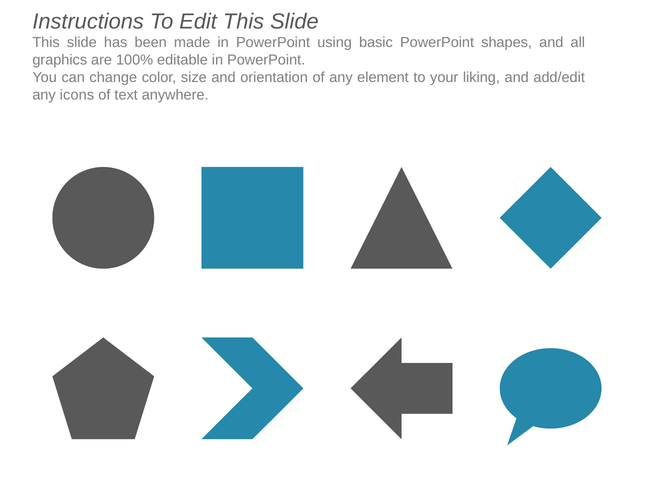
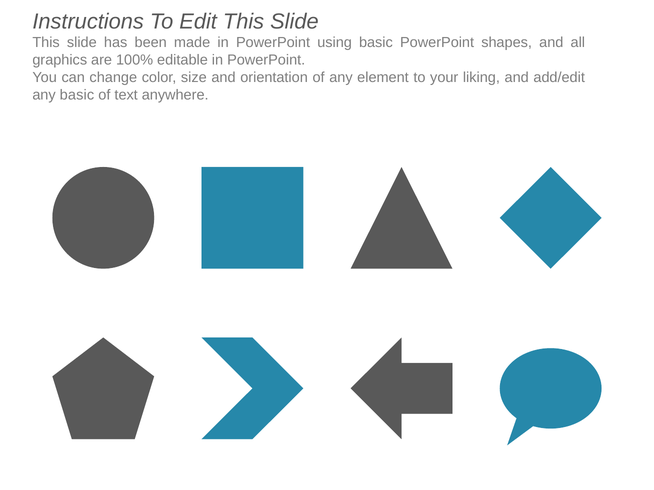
any icons: icons -> basic
